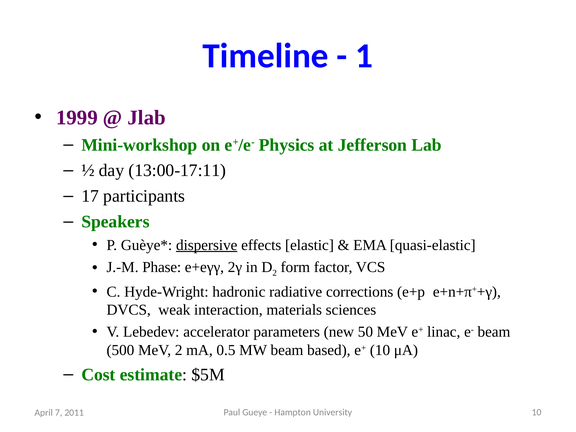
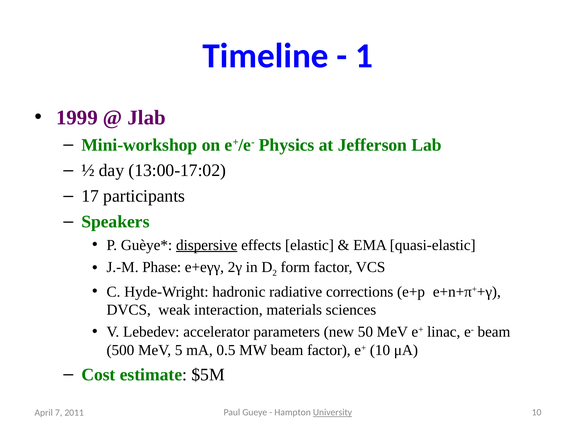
13:00-17:11: 13:00-17:11 -> 13:00-17:02
MeV 2: 2 -> 5
beam based: based -> factor
University underline: none -> present
